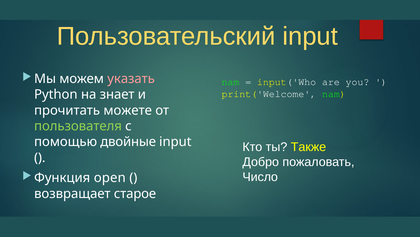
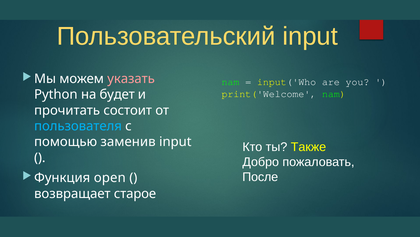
знает: знает -> будет
можете: можете -> состоит
пользователя colour: light green -> light blue
двойные: двойные -> заменив
Число: Число -> После
